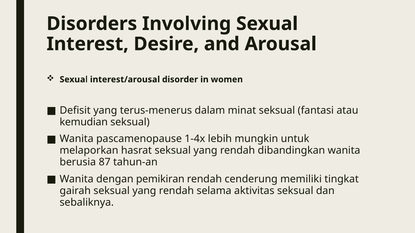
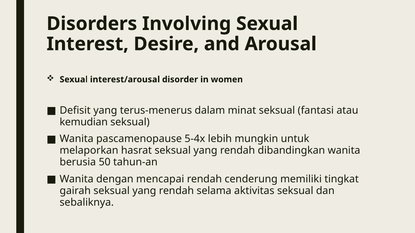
1-4x: 1-4x -> 5-4x
87: 87 -> 50
pemikiran: pemikiran -> mencapai
